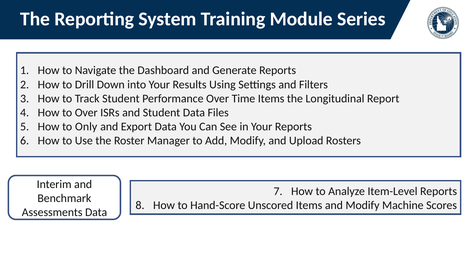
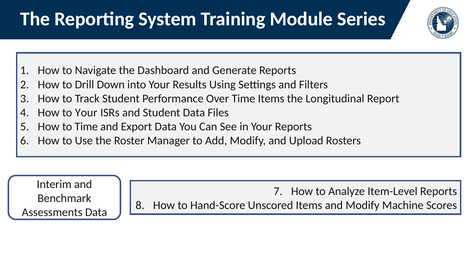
to Over: Over -> Your
to Only: Only -> Time
